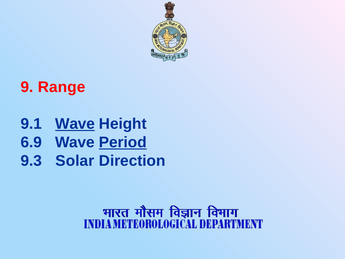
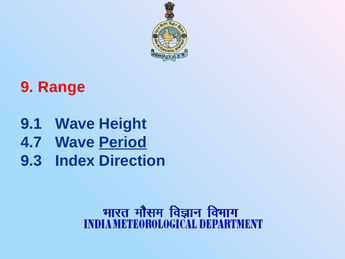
Wave at (75, 124) underline: present -> none
6.9: 6.9 -> 4.7
Solar: Solar -> Index
